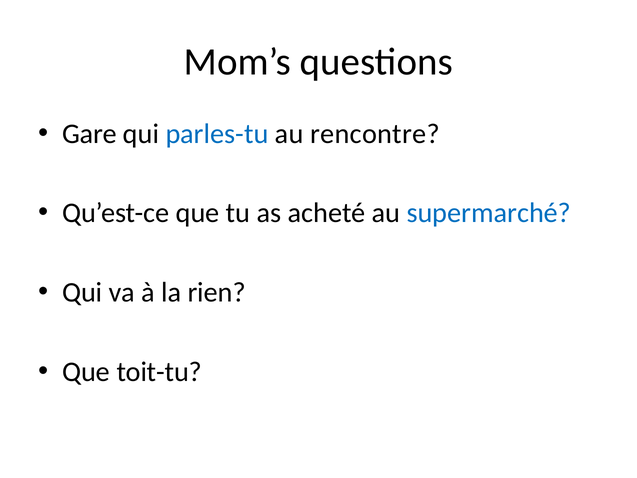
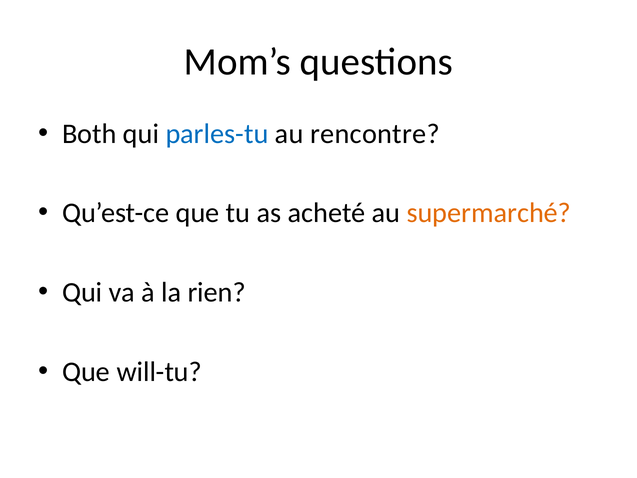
Gare: Gare -> Both
supermarché colour: blue -> orange
toit-tu: toit-tu -> will-tu
